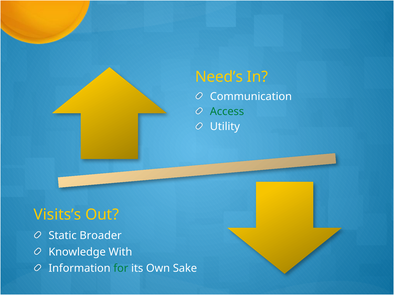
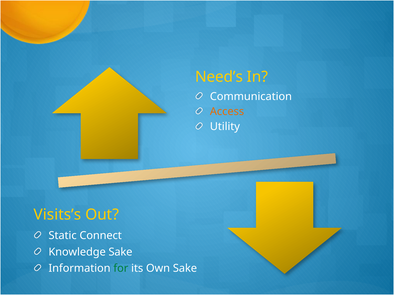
Access colour: green -> orange
Broader: Broader -> Connect
Knowledge With: With -> Sake
